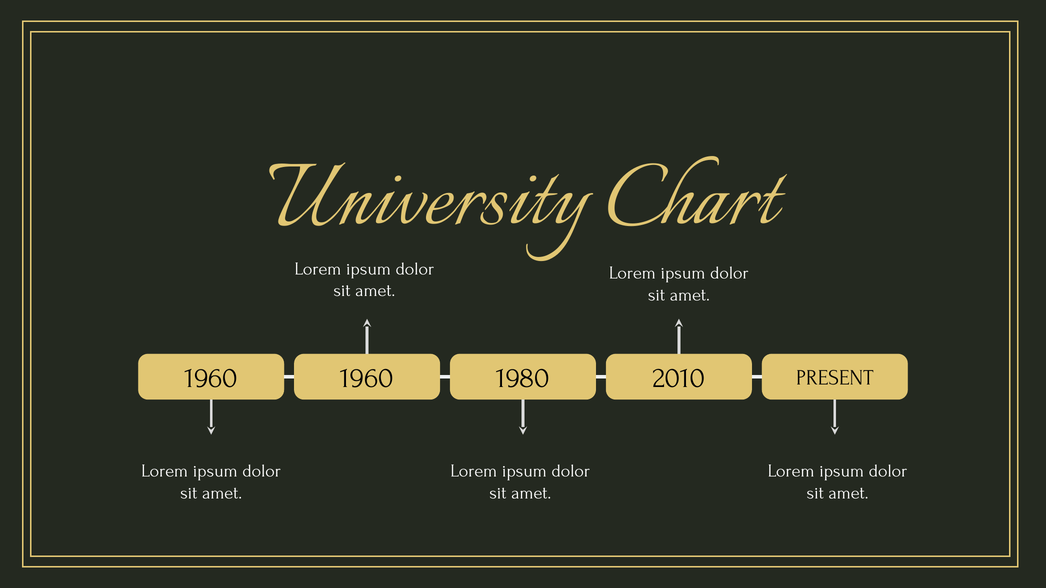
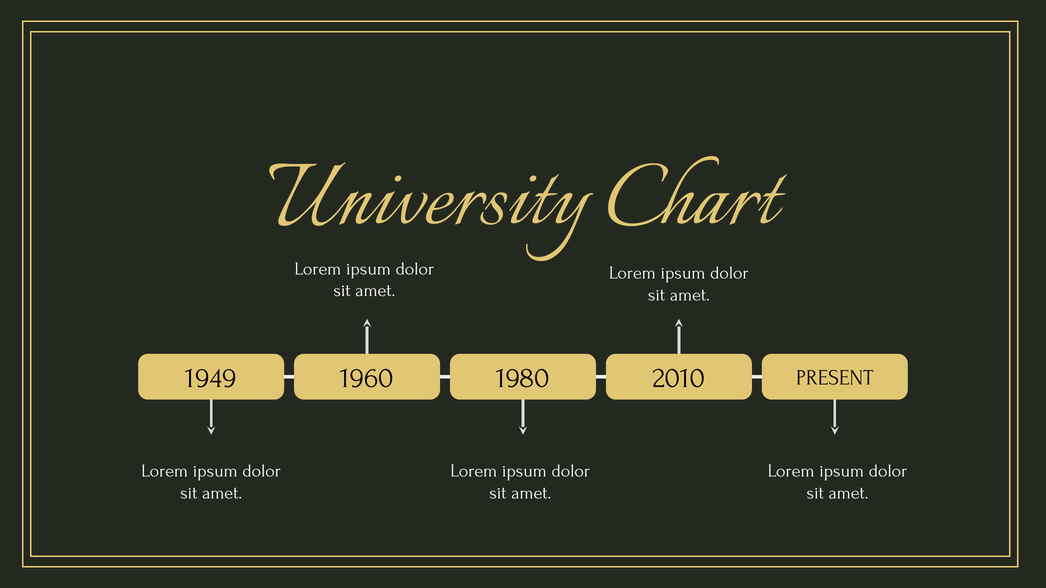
1960 at (211, 378): 1960 -> 1949
